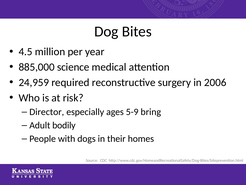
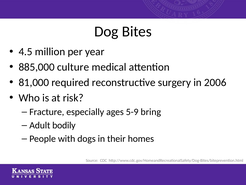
science: science -> culture
24,959: 24,959 -> 81,000
Director: Director -> Fracture
